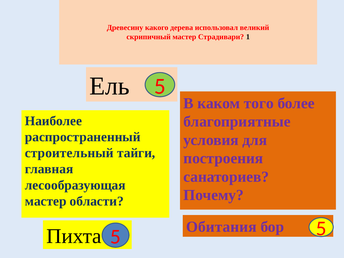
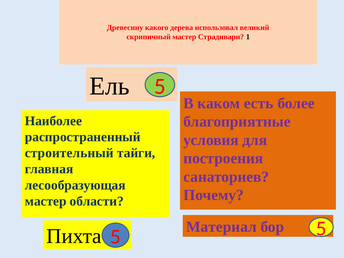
того: того -> есть
Обитания: Обитания -> Материал
